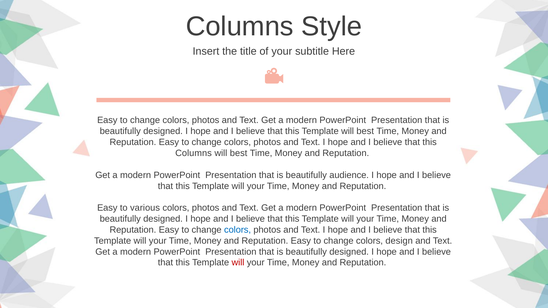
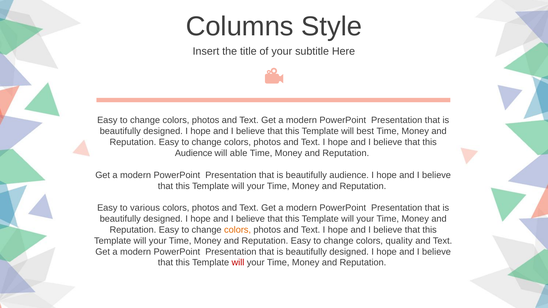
Columns at (194, 153): Columns -> Audience
best at (239, 153): best -> able
colors at (238, 230) colour: blue -> orange
design: design -> quality
